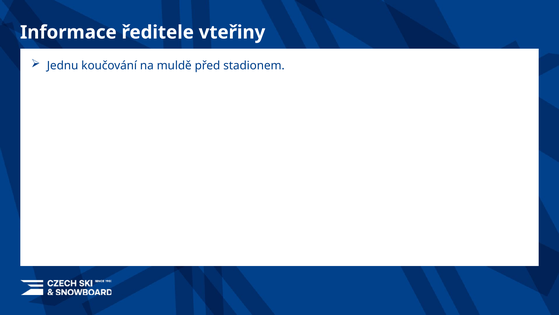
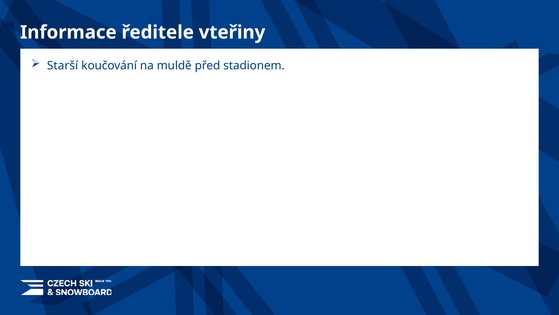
Jednu: Jednu -> Starší
